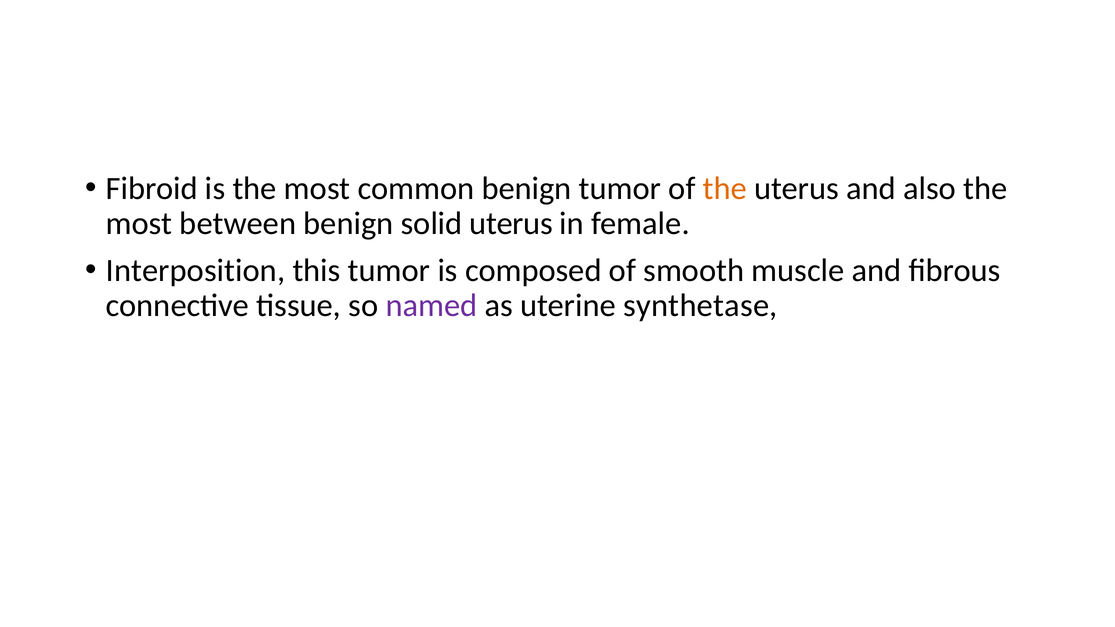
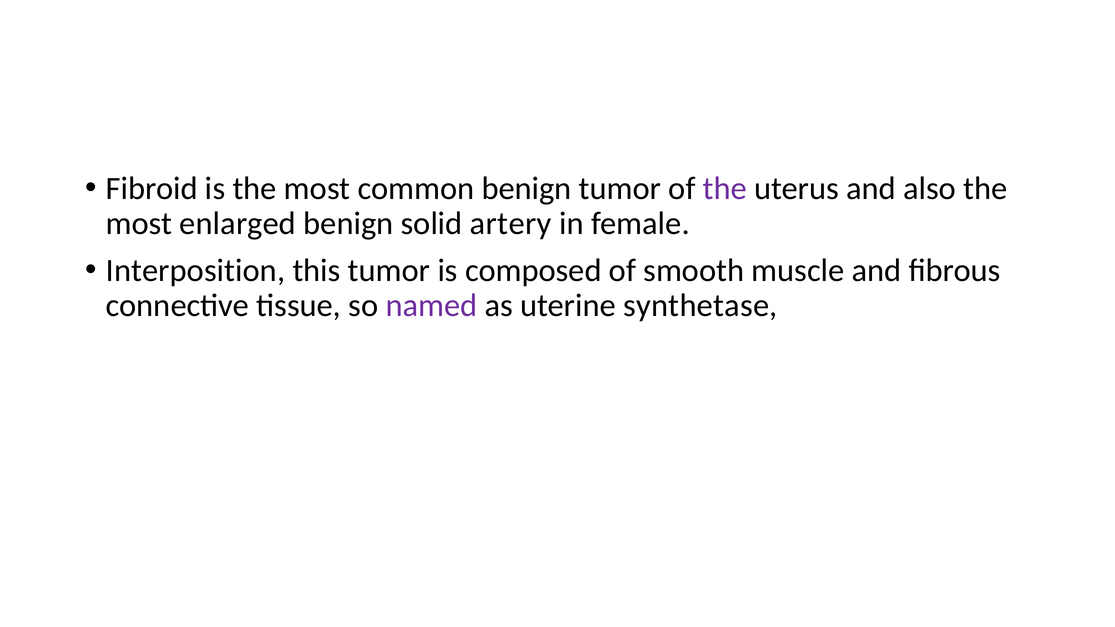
the at (725, 189) colour: orange -> purple
between: between -> enlarged
solid uterus: uterus -> artery
